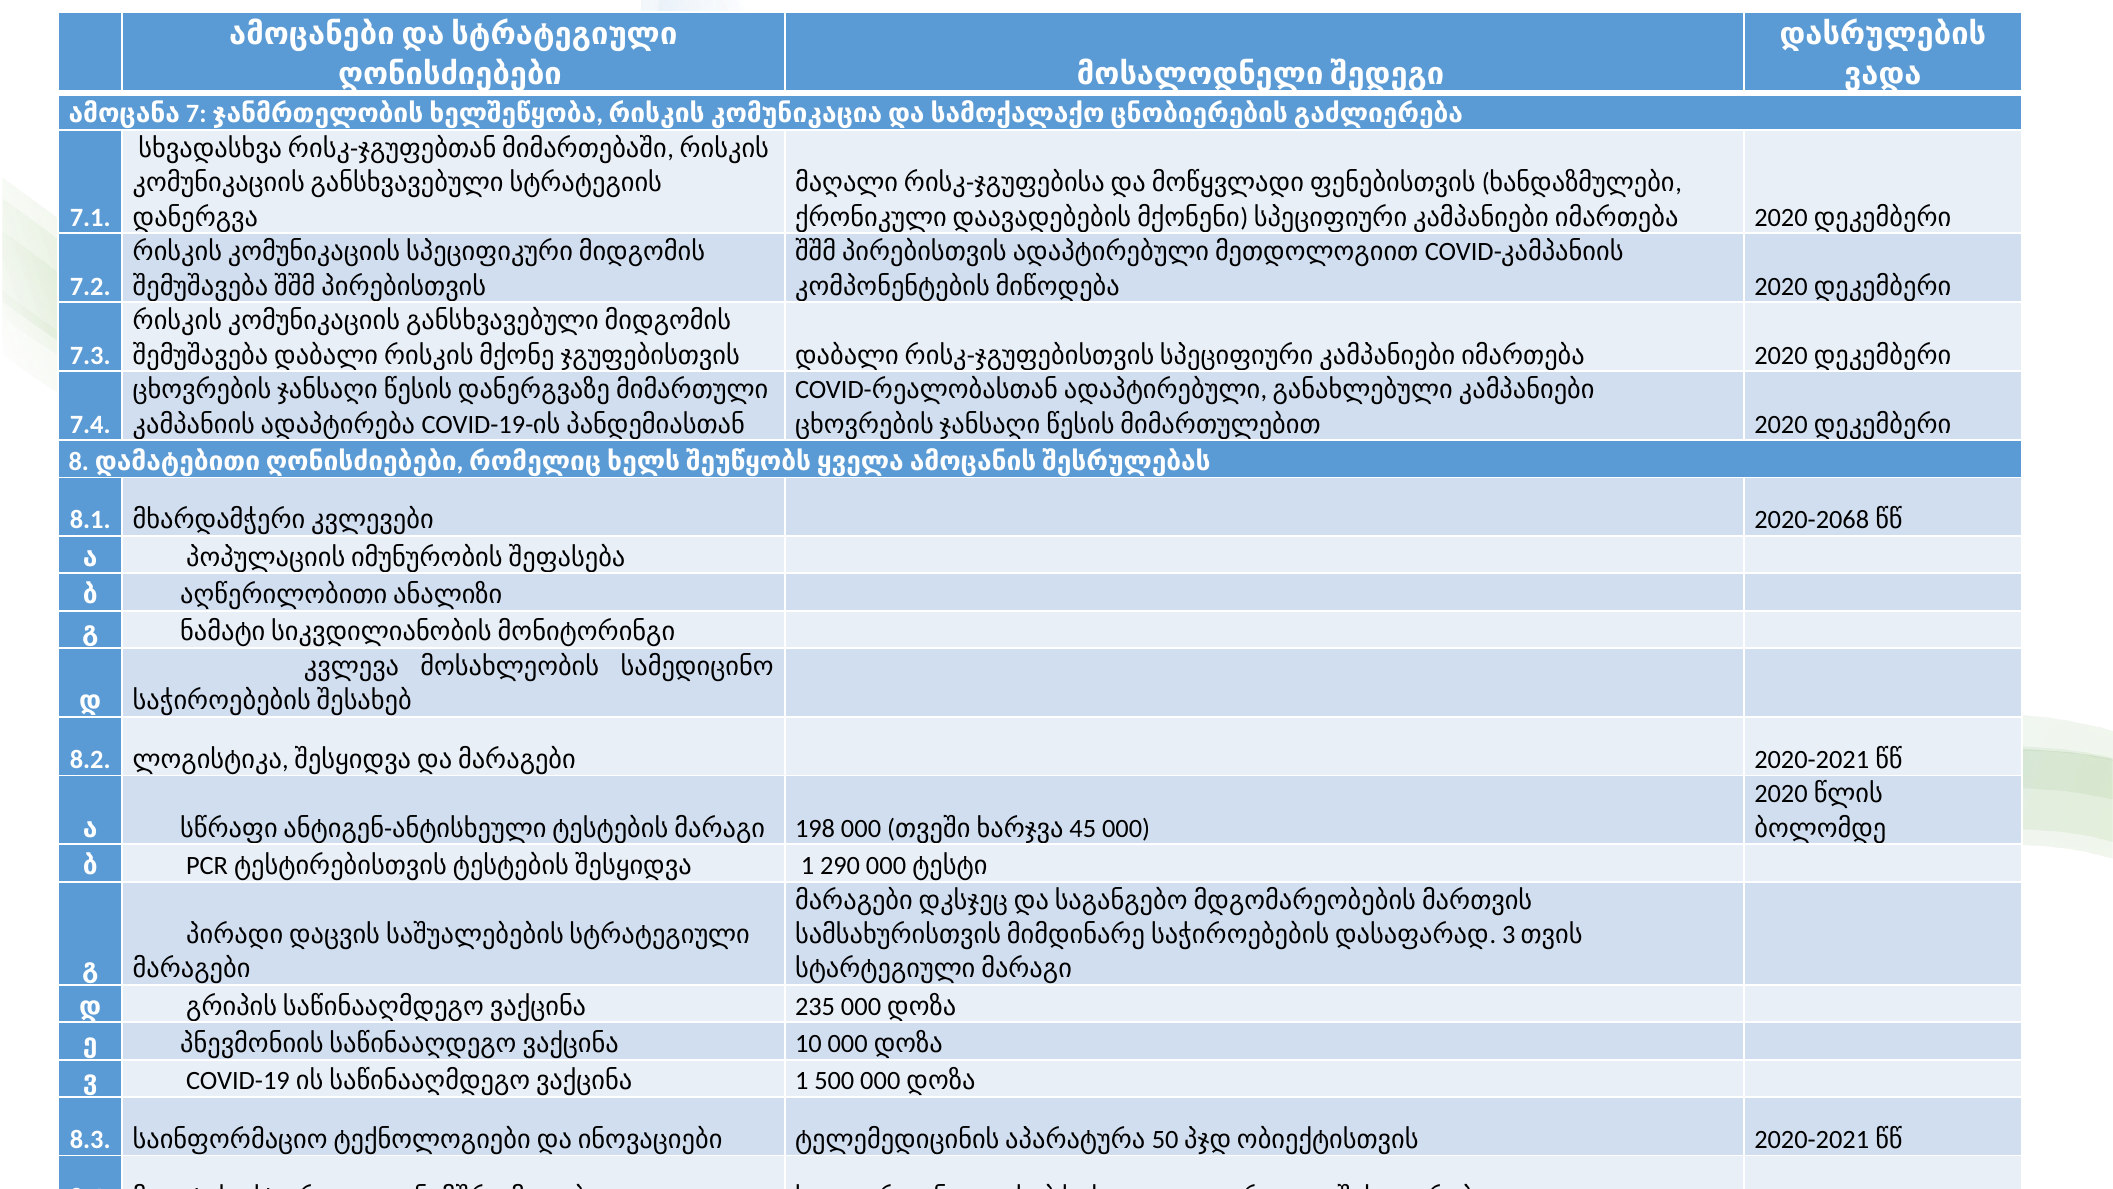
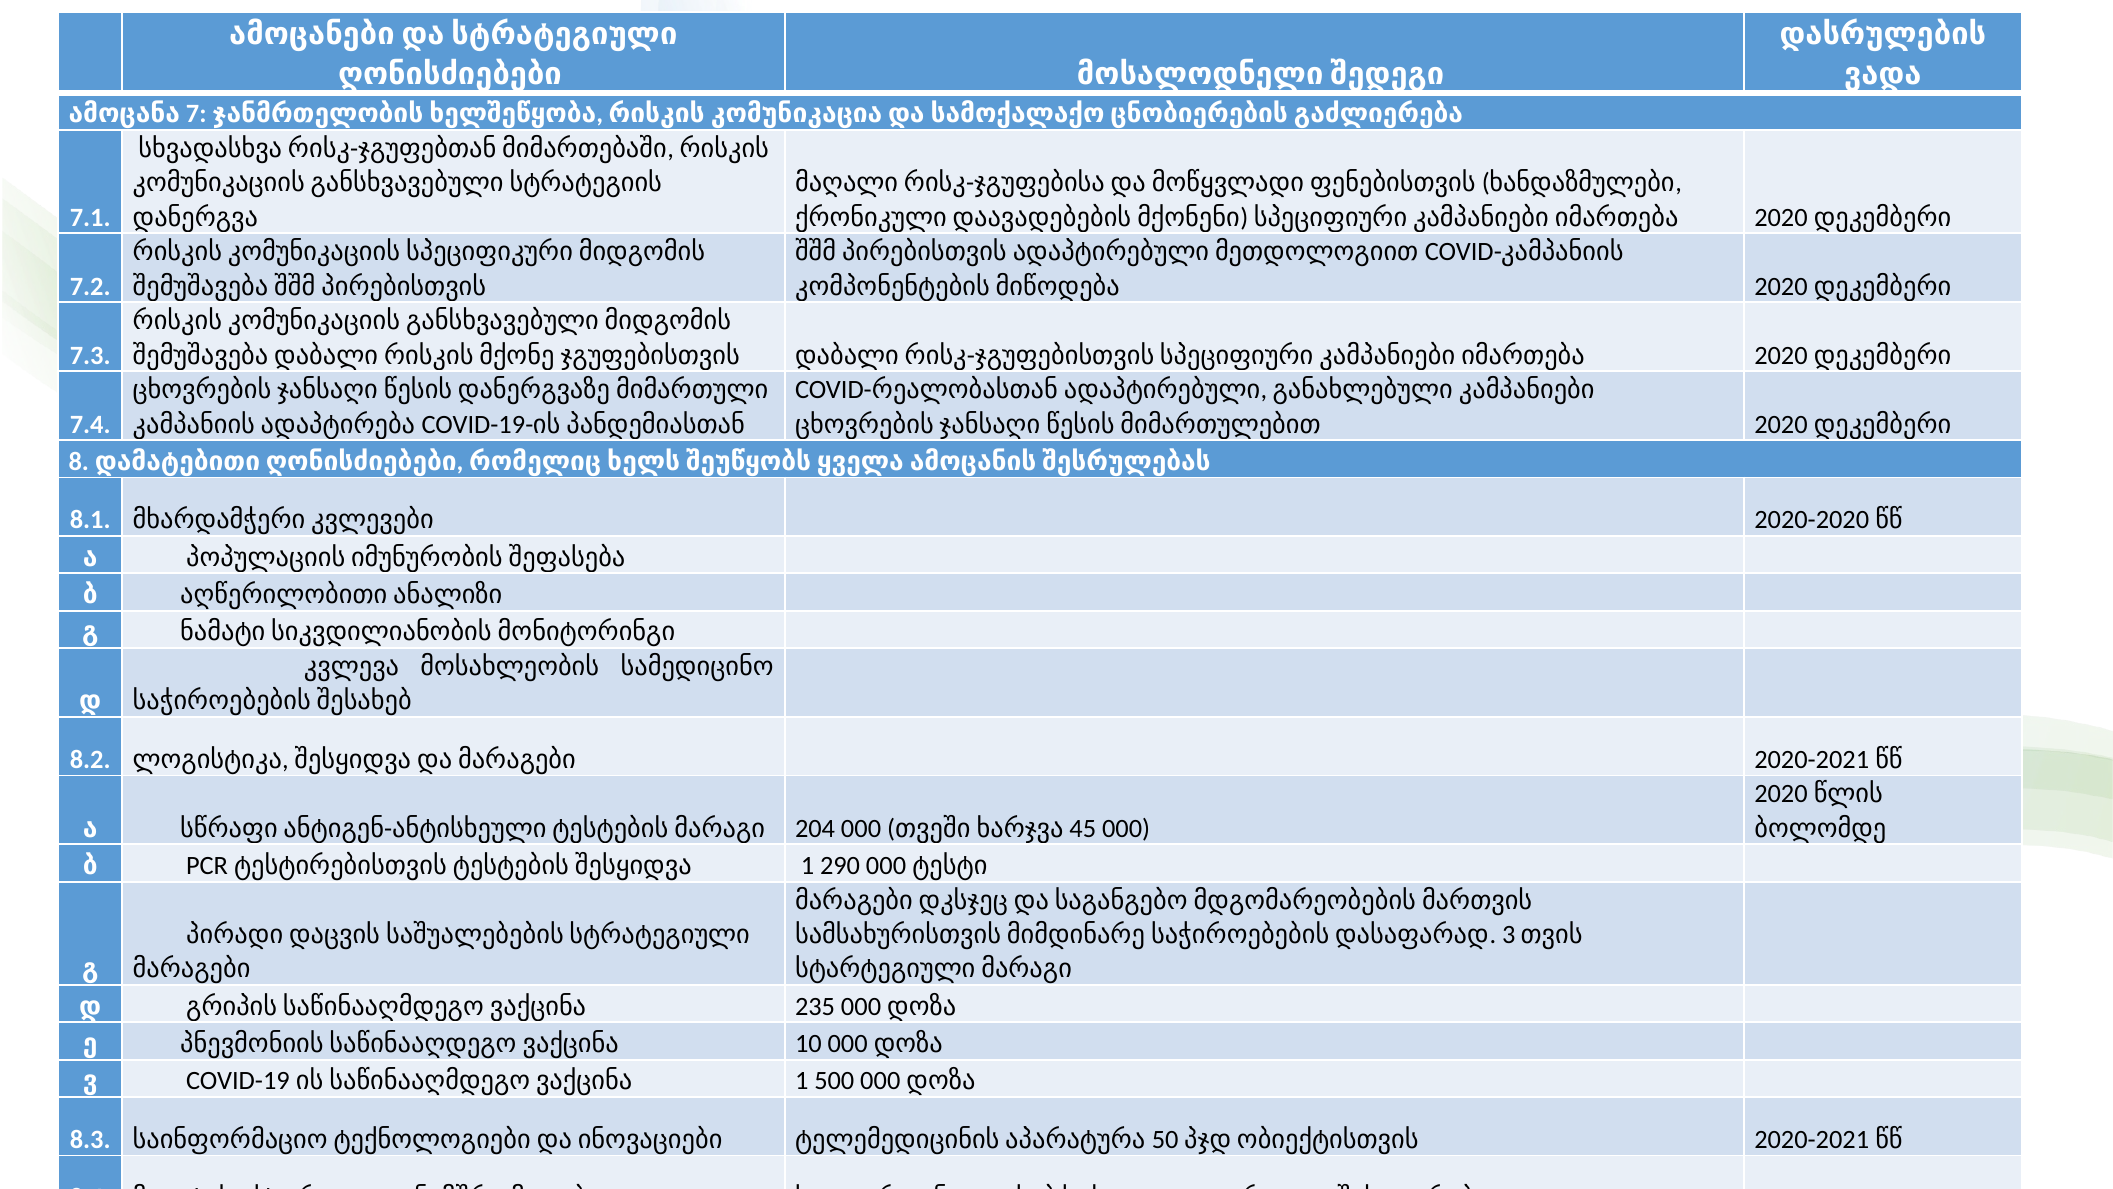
2020-2068: 2020-2068 -> 2020-2020
198: 198 -> 204
